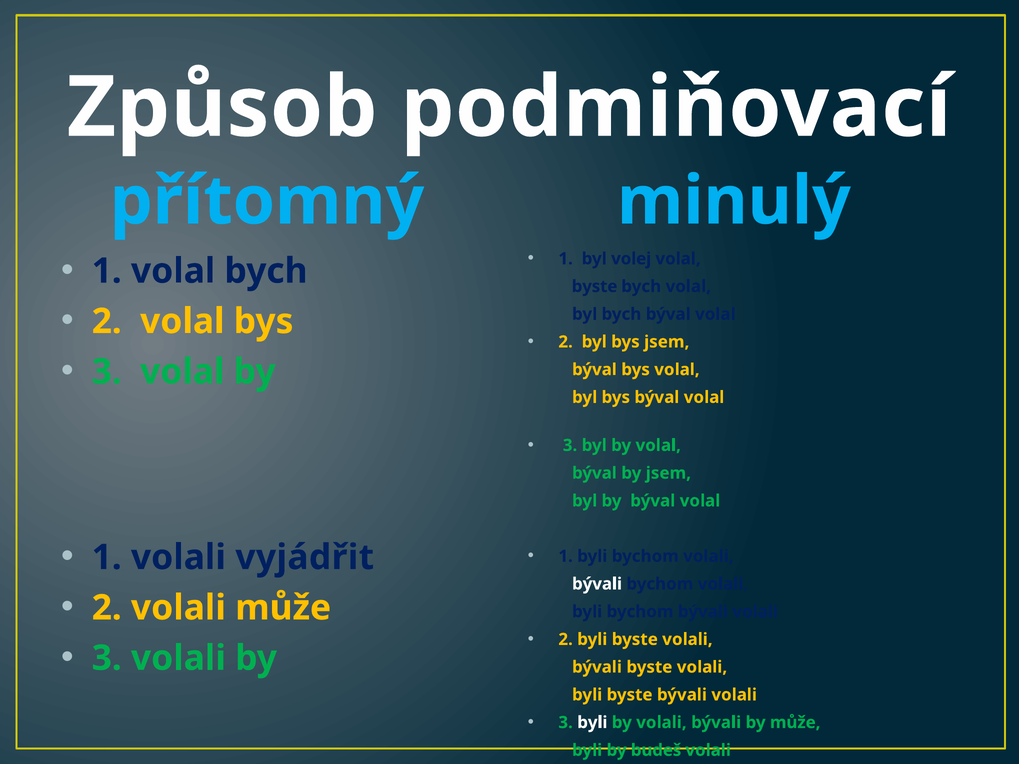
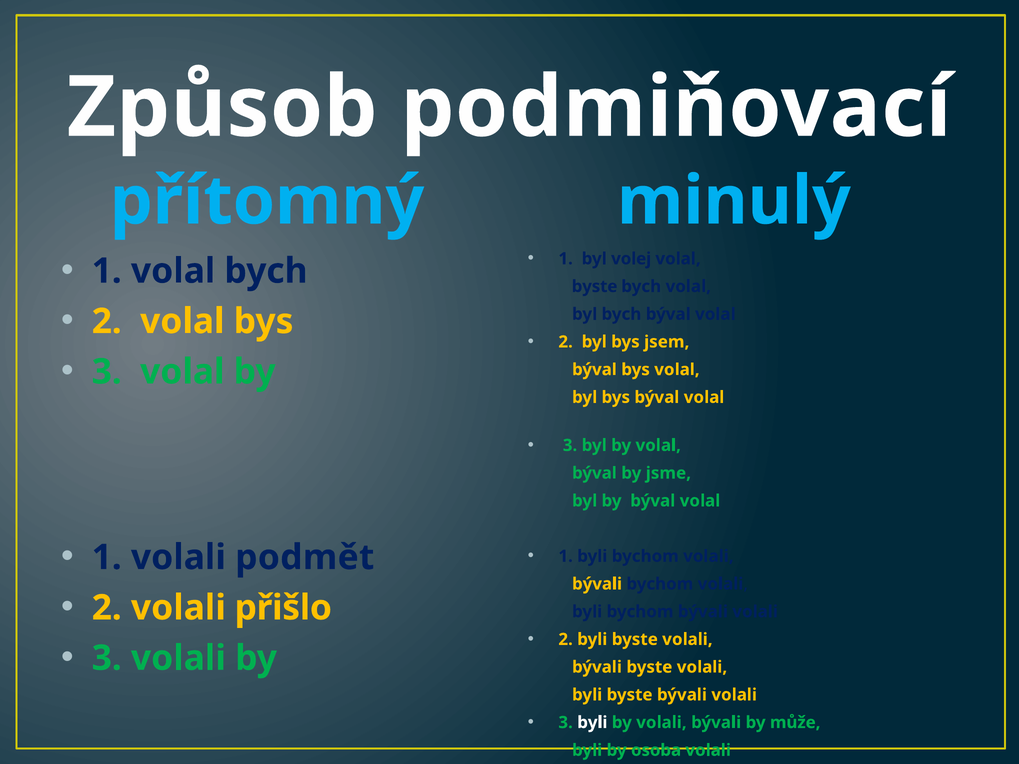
by jsem: jsem -> jsme
vyjádřit: vyjádřit -> podmět
bývali at (597, 584) colour: white -> yellow
volali může: může -> přišlo
budeš: budeš -> osoba
